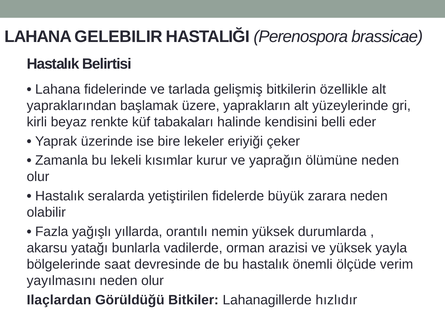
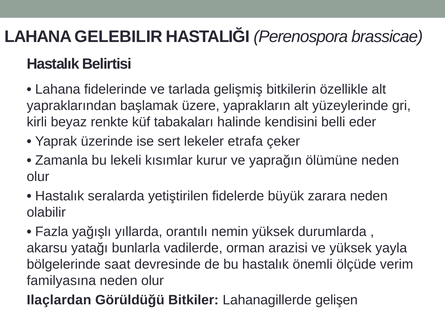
bire: bire -> sert
eriyiği: eriyiği -> etrafa
yayılmasını: yayılmasını -> familyasına
hızlıdır: hızlıdır -> gelişen
